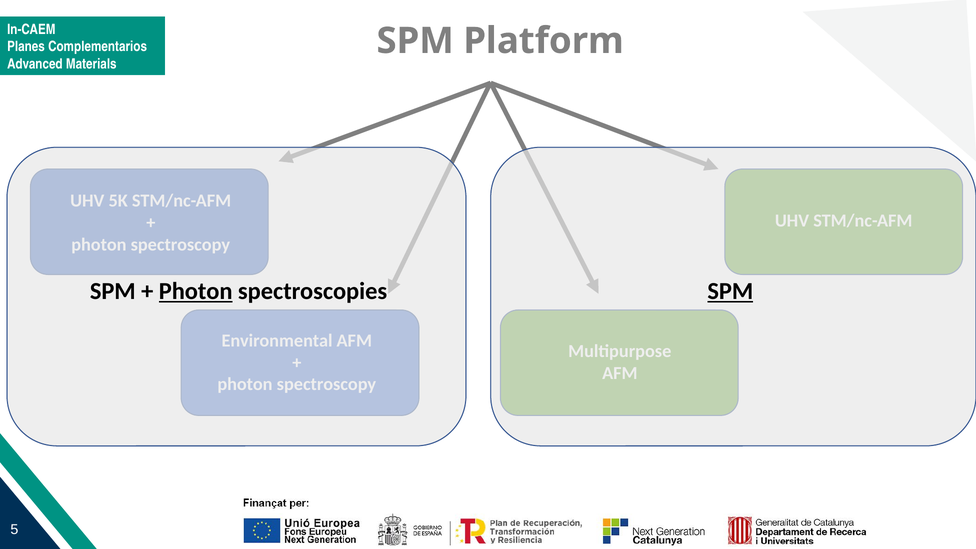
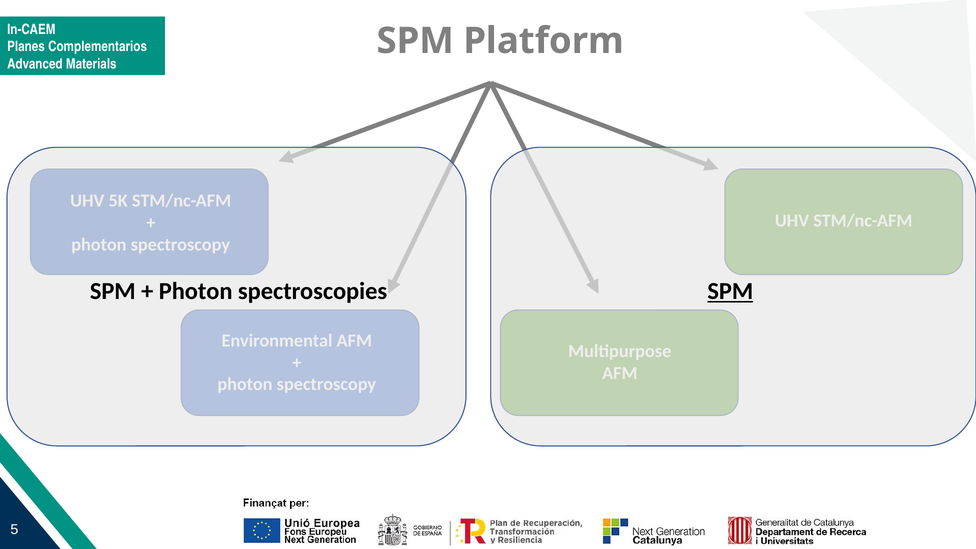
Photon at (196, 291) underline: present -> none
